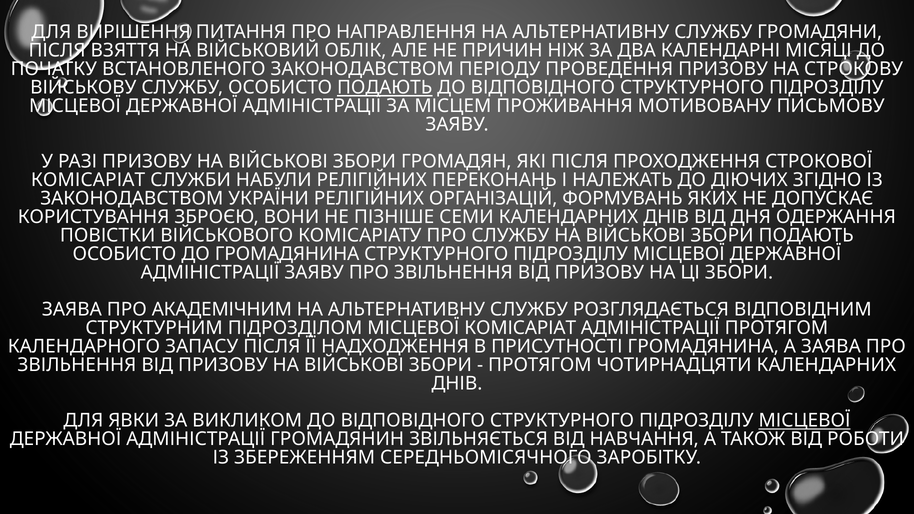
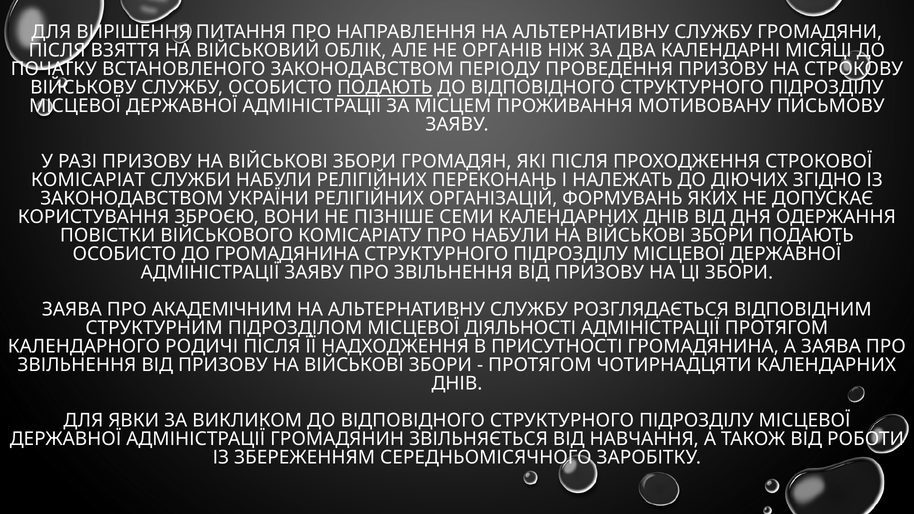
ПРИЧИН: ПРИЧИН -> ОРГАНІВ
ПРО СЛУЖБУ: СЛУЖБУ -> НАБУЛИ
МІСЦЕВОЇ КОМІСАРІАТ: КОМІСАРІАТ -> ДІЯЛЬНОСТІ
ЗАПАСУ: ЗАПАСУ -> РОДИЧІ
МІСЦЕВОЇ at (805, 421) underline: present -> none
